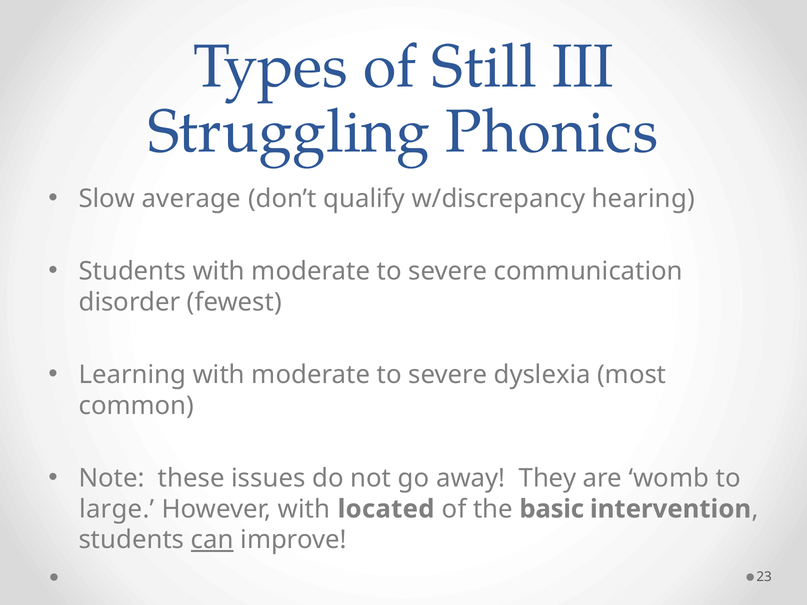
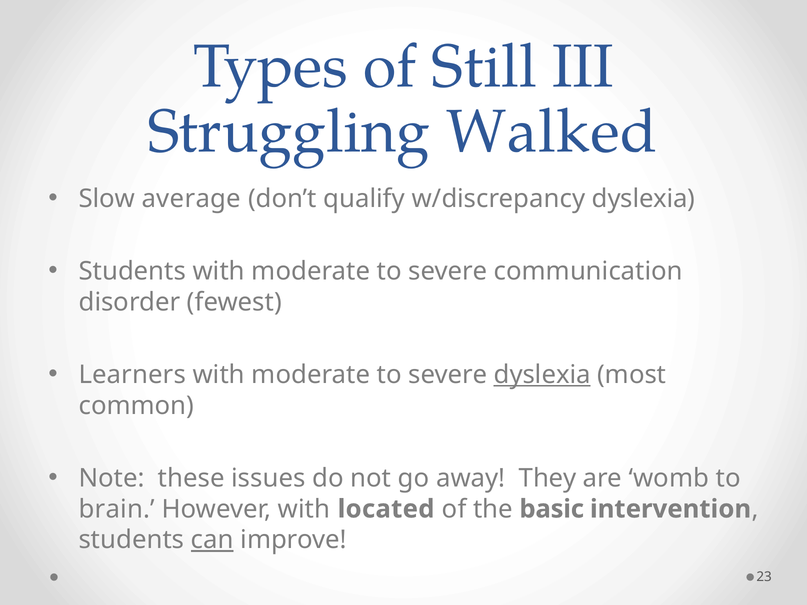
Phonics: Phonics -> Walked
w/discrepancy hearing: hearing -> dyslexia
Learning: Learning -> Learners
dyslexia at (542, 375) underline: none -> present
large: large -> brain
